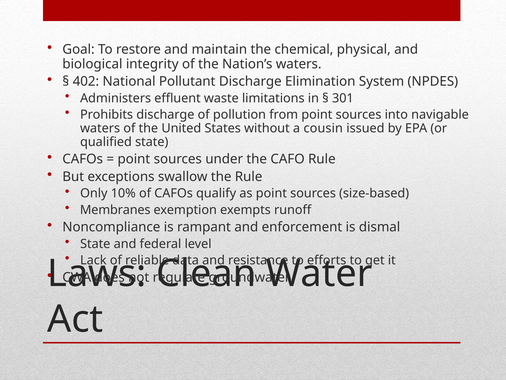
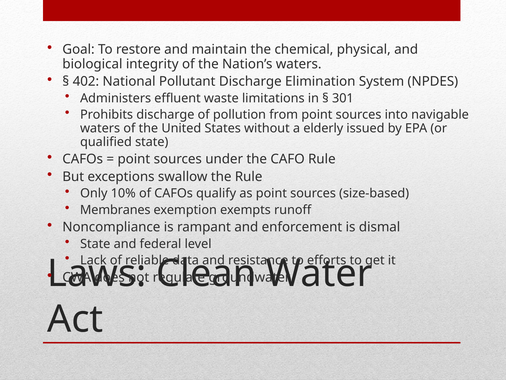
cousin: cousin -> elderly
